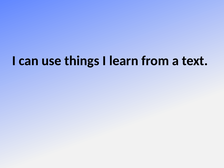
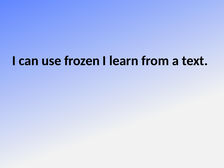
things: things -> frozen
